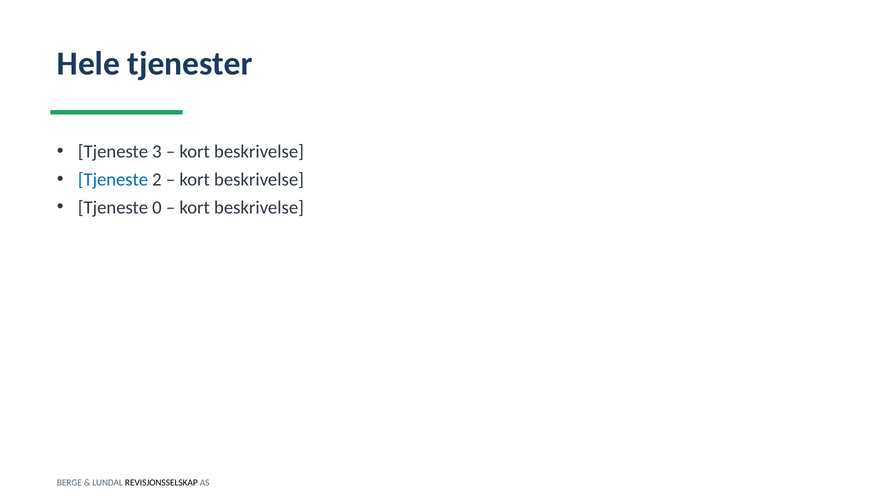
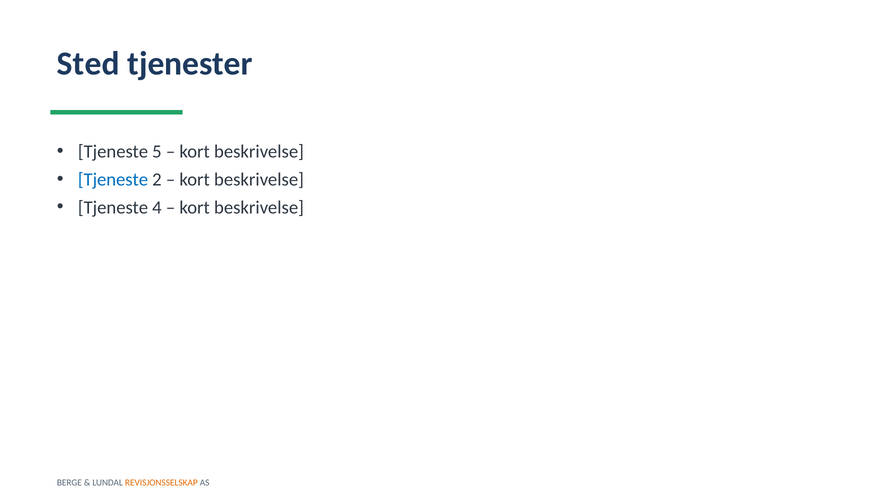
Hele: Hele -> Sted
3: 3 -> 5
0: 0 -> 4
REVISJONSSELSKAP colour: black -> orange
